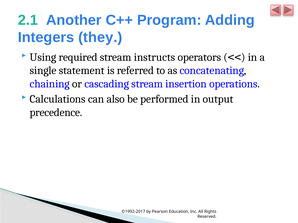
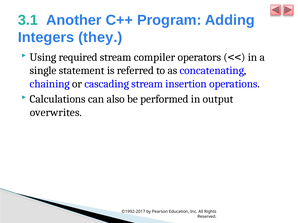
2.1: 2.1 -> 3.1
instructs: instructs -> compiler
precedence: precedence -> overwrites
